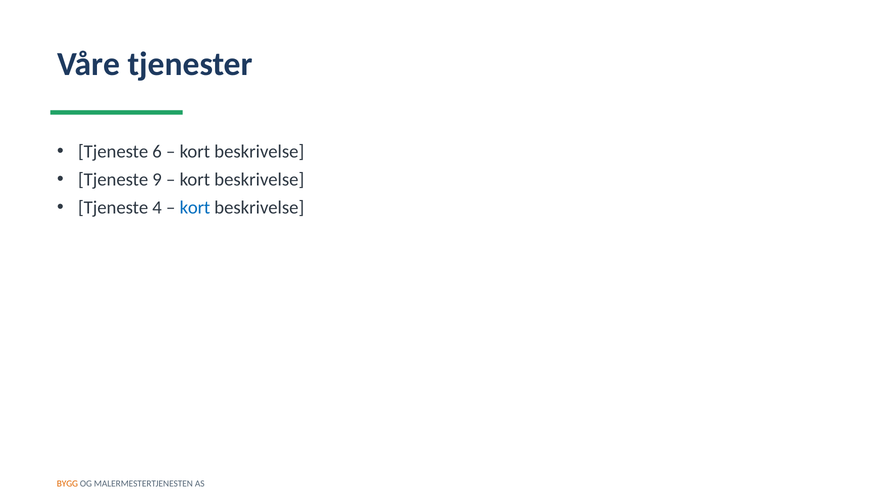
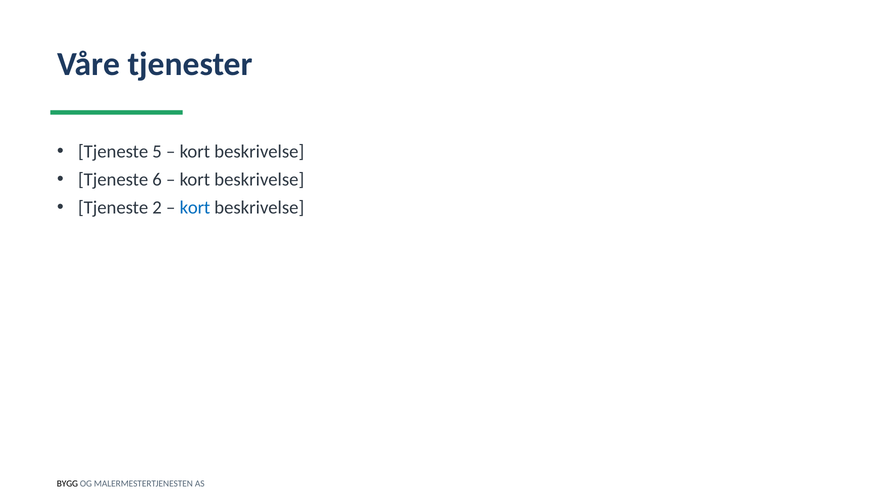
6: 6 -> 5
9: 9 -> 6
4: 4 -> 2
BYGG colour: orange -> black
